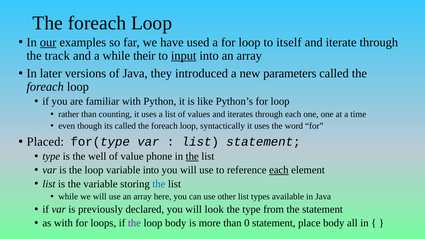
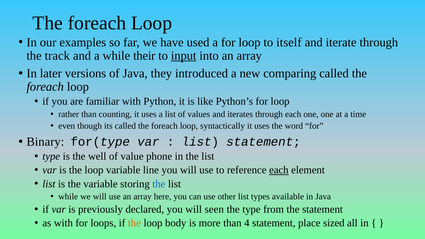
our underline: present -> none
parameters: parameters -> comparing
Placed: Placed -> Binary
the at (192, 157) underline: present -> none
variable into: into -> line
look: look -> seen
the at (134, 223) colour: purple -> orange
0: 0 -> 4
place body: body -> sized
